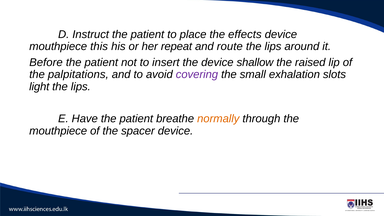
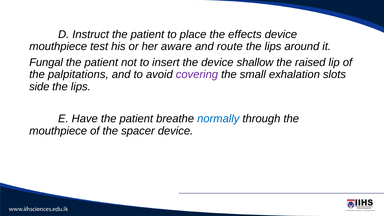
this: this -> test
repeat: repeat -> aware
Before: Before -> Fungal
light: light -> side
normally colour: orange -> blue
